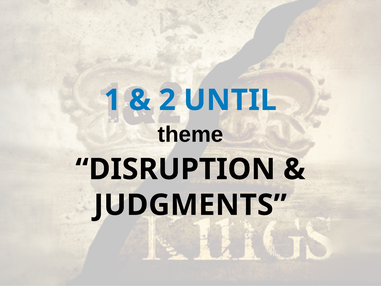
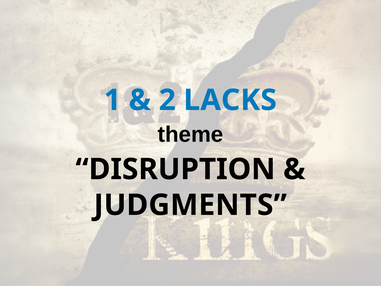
UNTIL: UNTIL -> LACKS
